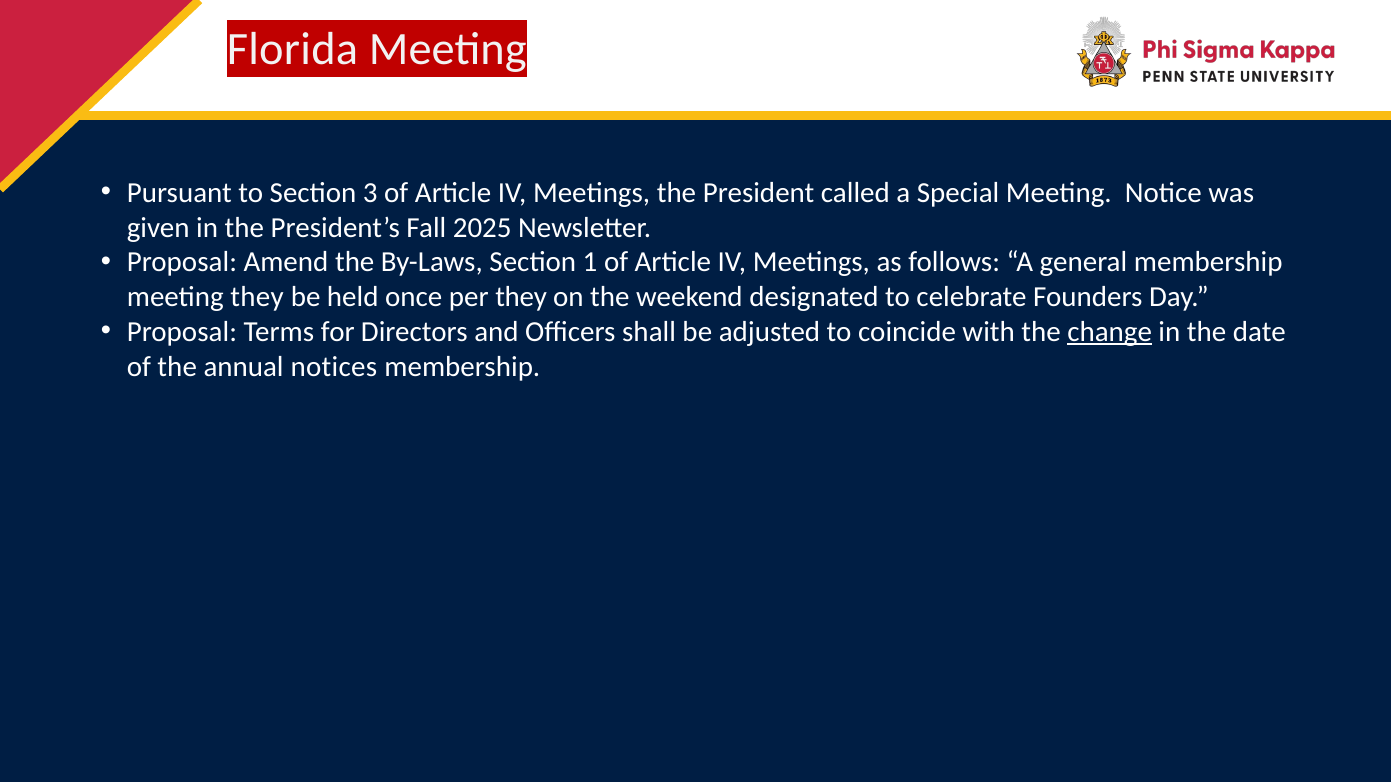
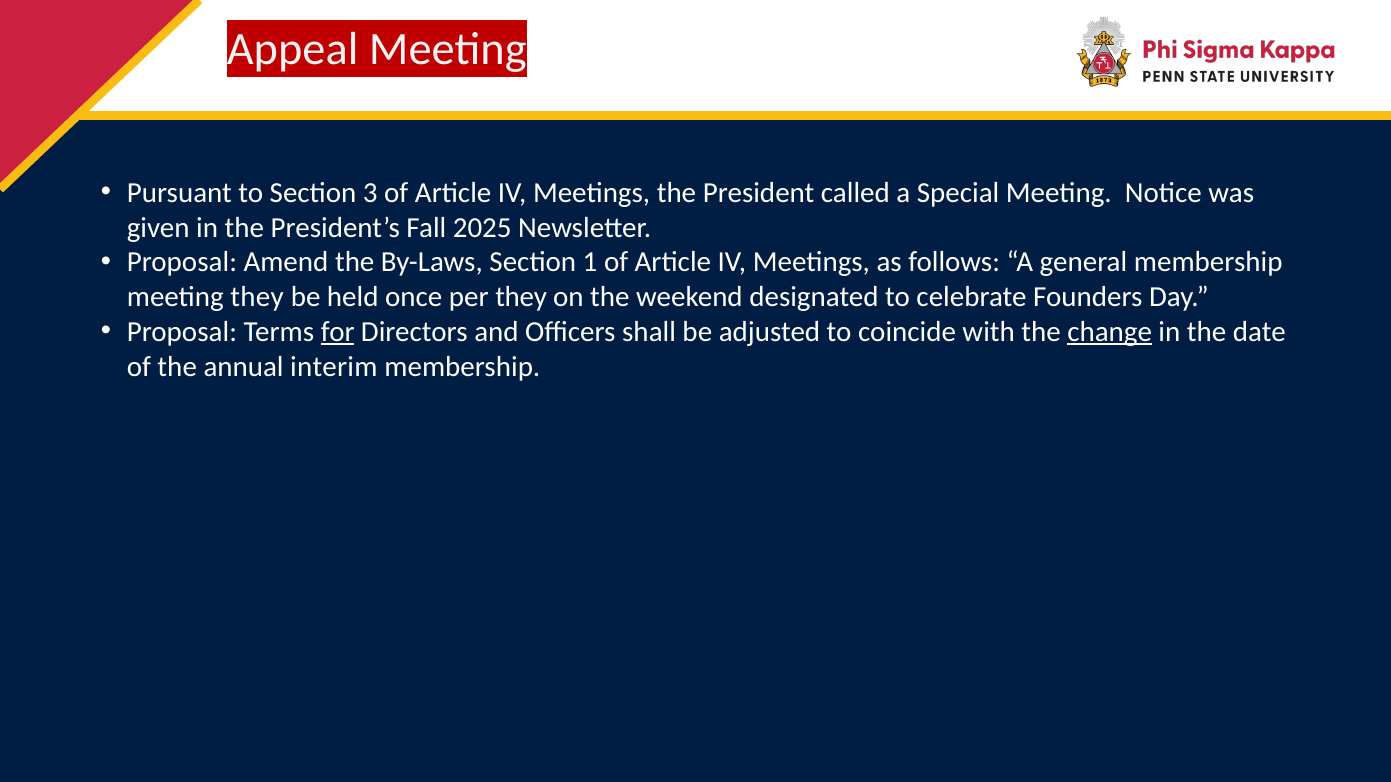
Florida: Florida -> Appeal
for underline: none -> present
notices: notices -> interim
